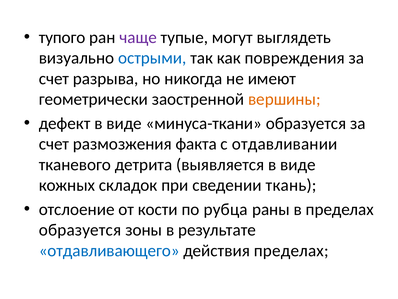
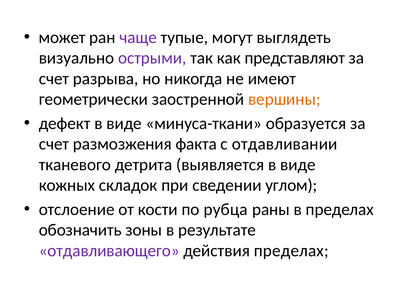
тупого: тупого -> может
острыми colour: blue -> purple
повреждения: повреждения -> представляют
ткань: ткань -> углом
образуется at (80, 230): образуется -> обозначить
отдавливающего colour: blue -> purple
